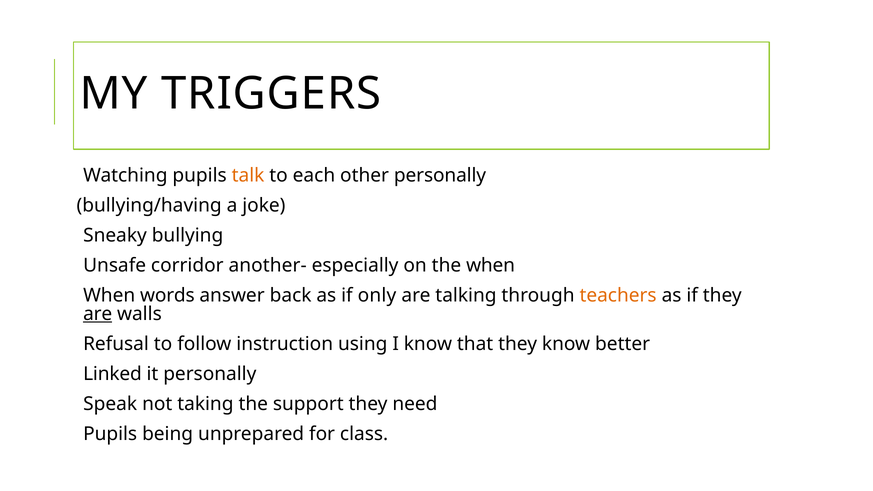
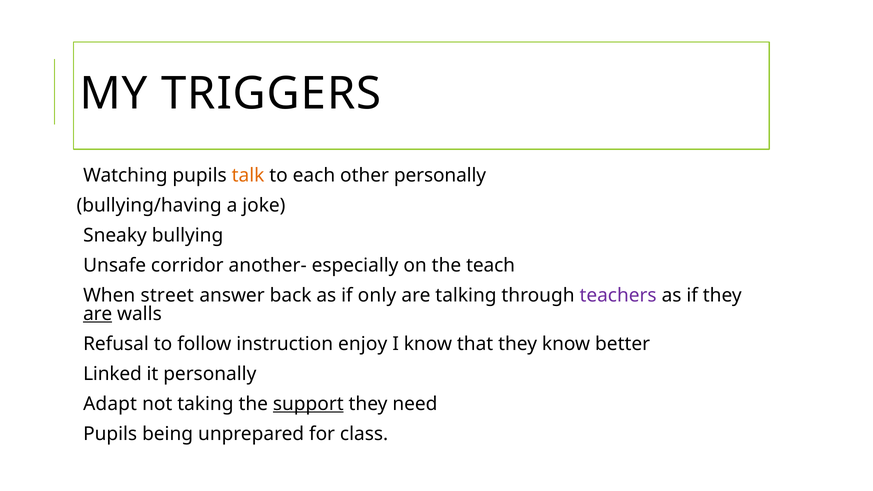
the when: when -> teach
words: words -> street
teachers colour: orange -> purple
using: using -> enjoy
Speak: Speak -> Adapt
support underline: none -> present
